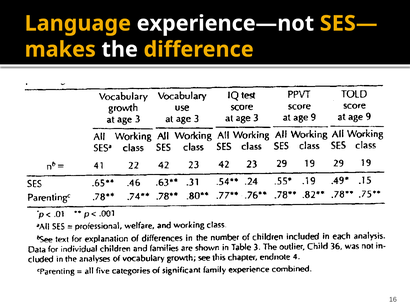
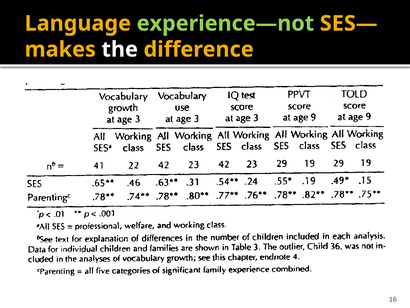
experience—not colour: white -> light green
